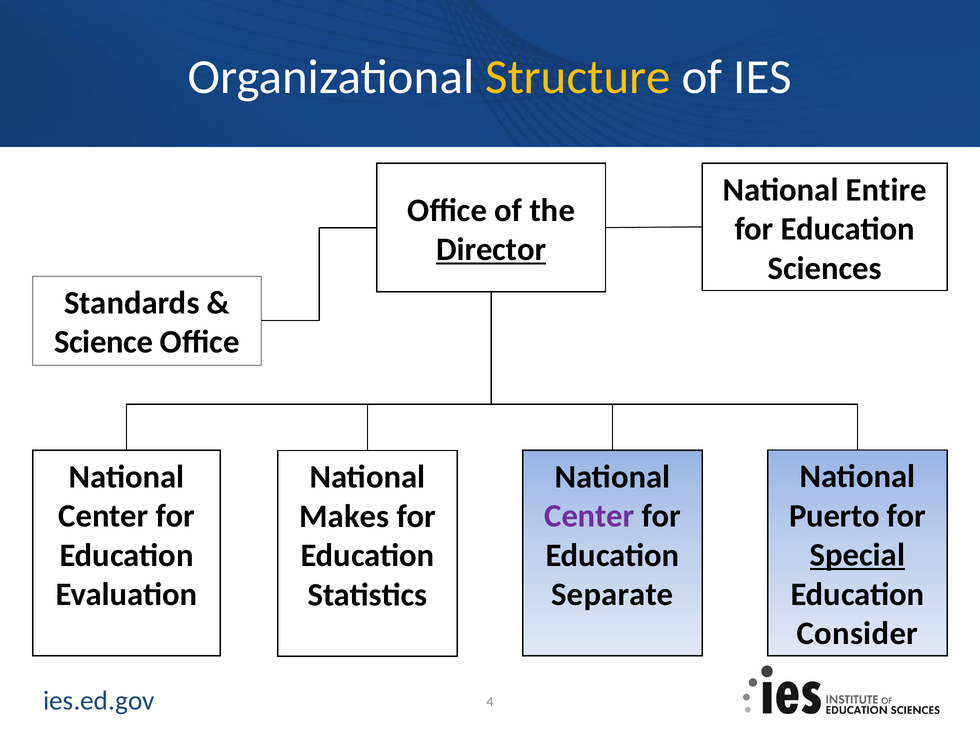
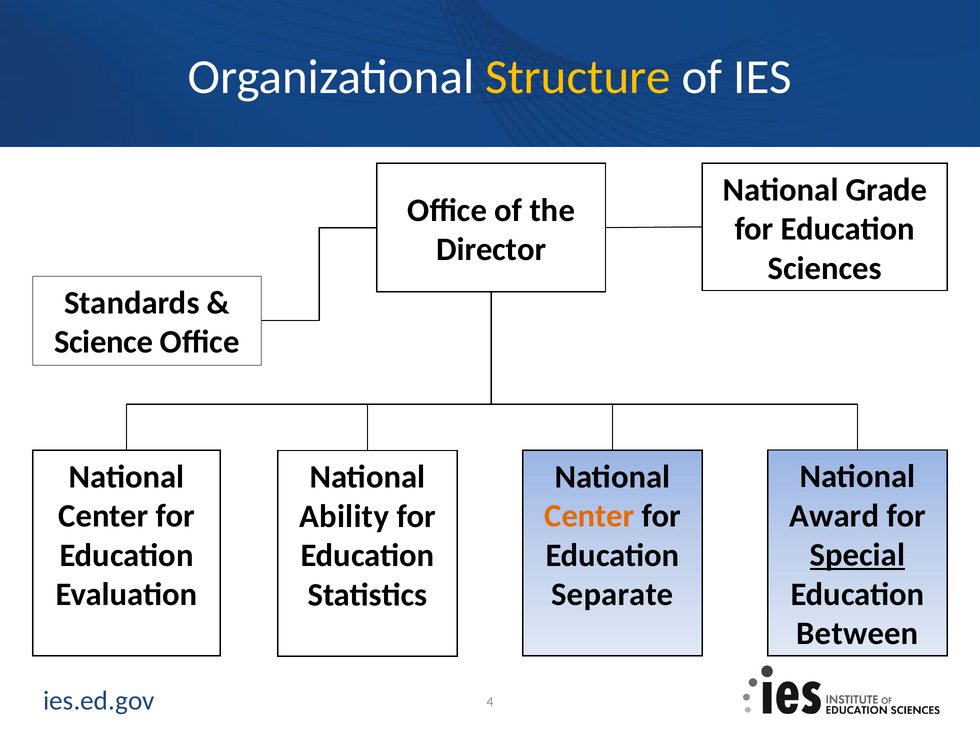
Entire: Entire -> Grade
Director underline: present -> none
Puerto: Puerto -> Award
Center at (589, 516) colour: purple -> orange
Makes: Makes -> Ability
Consider: Consider -> Between
